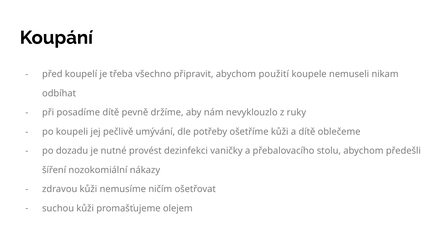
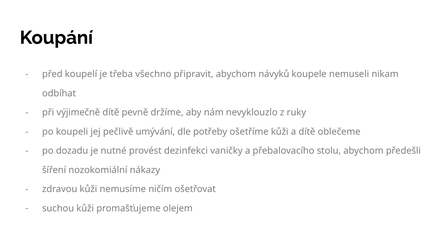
použití: použití -> návyků
posadíme: posadíme -> výjimečně
